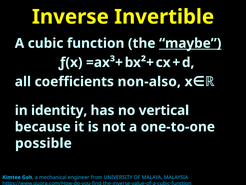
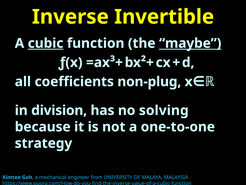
cubic underline: none -> present
non-also: non-also -> non-plug
identity: identity -> division
vertical: vertical -> solving
possible: possible -> strategy
